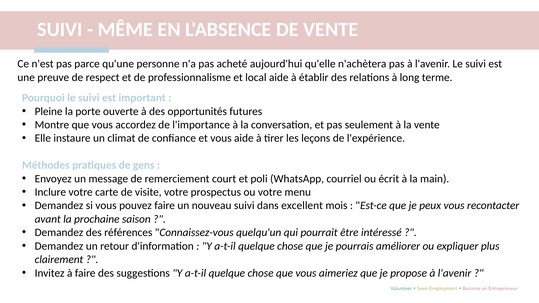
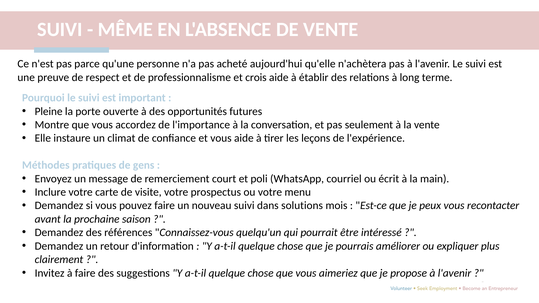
local: local -> crois
excellent: excellent -> solutions
